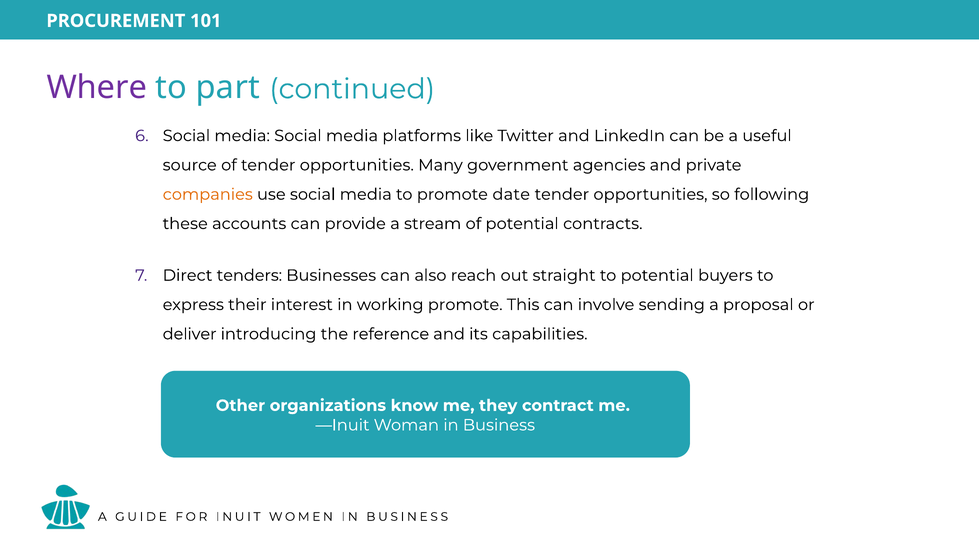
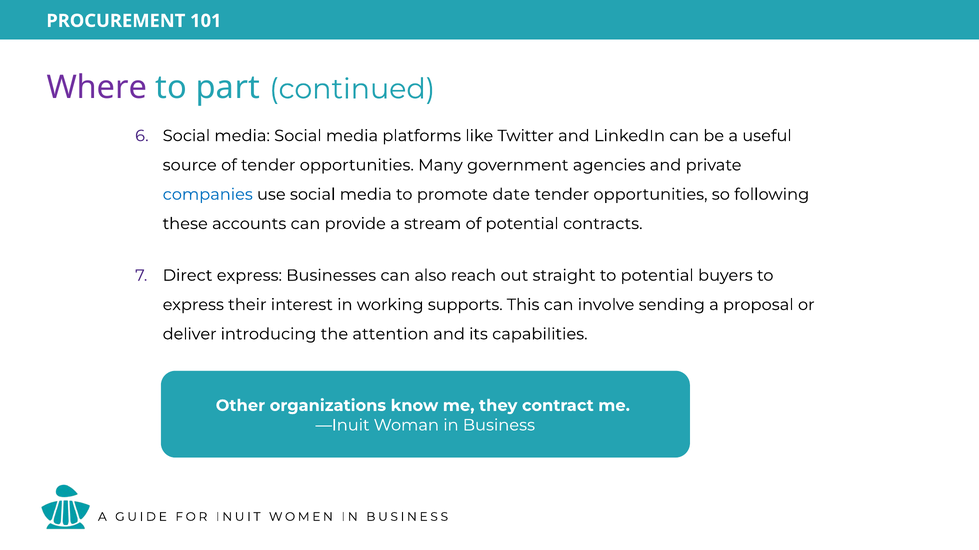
companies colour: orange -> blue
Direct tenders: tenders -> express
working promote: promote -> supports
reference: reference -> attention
